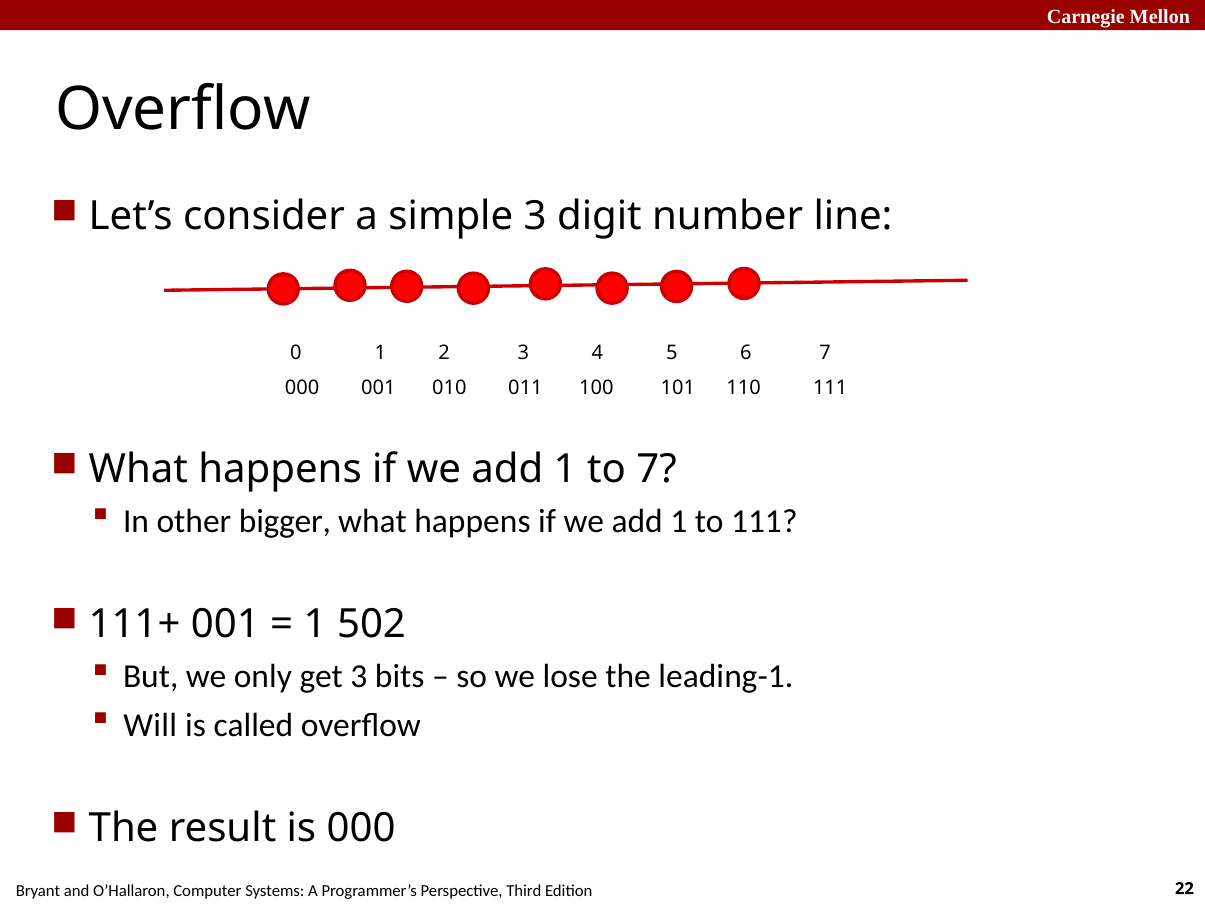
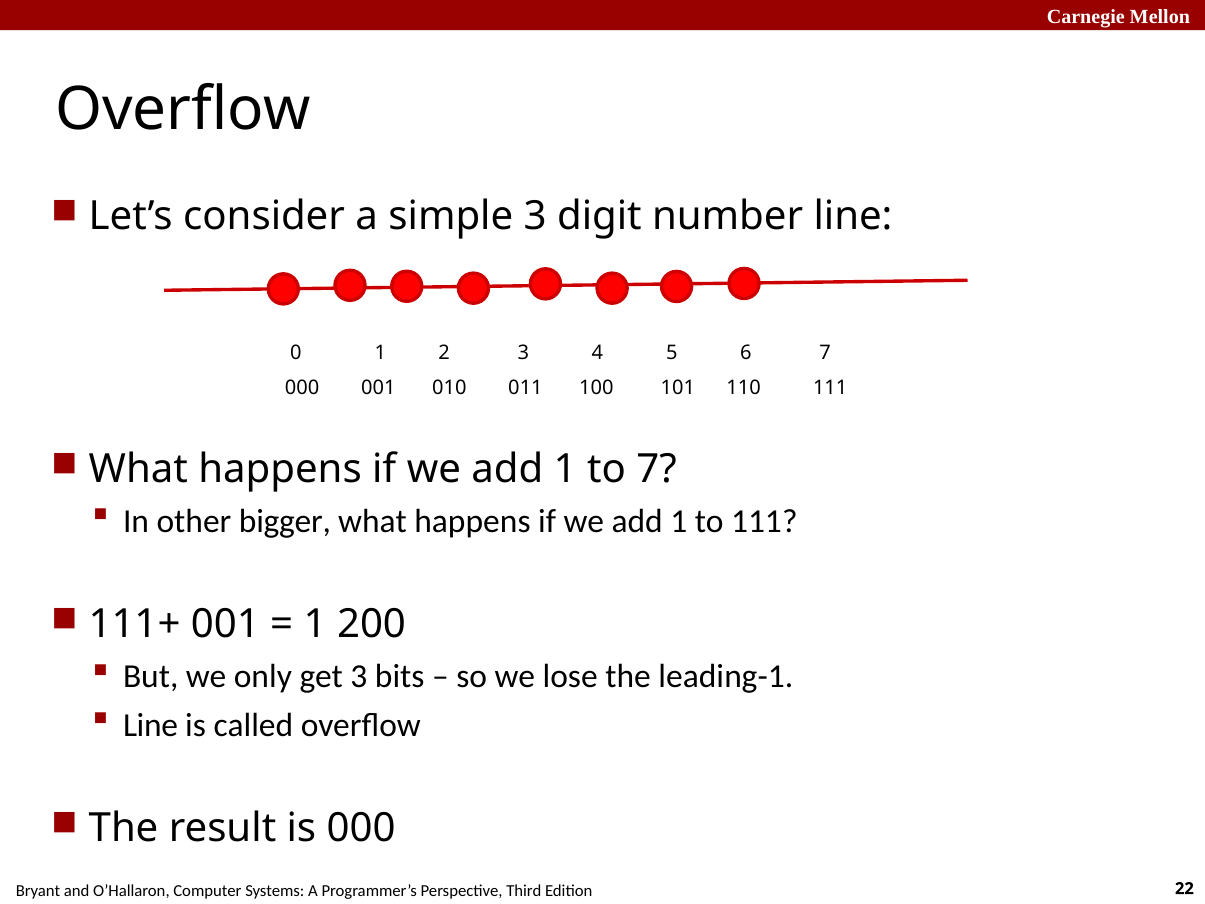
502: 502 -> 200
Will at (150, 725): Will -> Line
